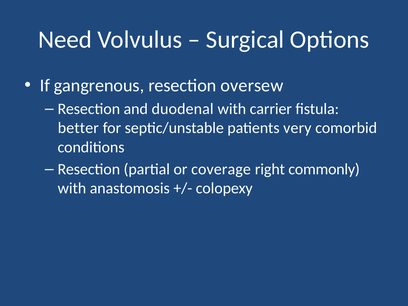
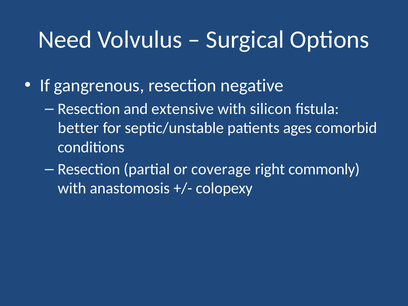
oversew: oversew -> negative
duodenal: duodenal -> extensive
carrier: carrier -> silicon
very: very -> ages
